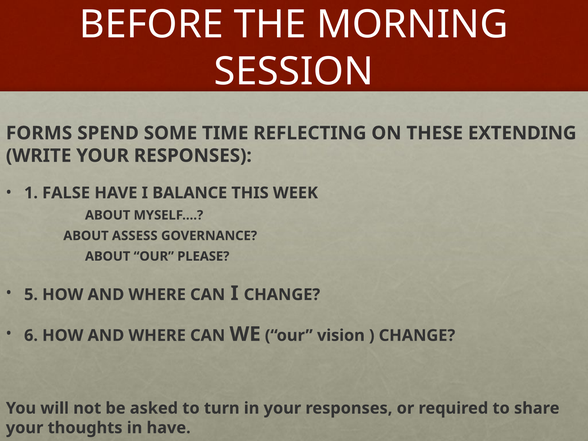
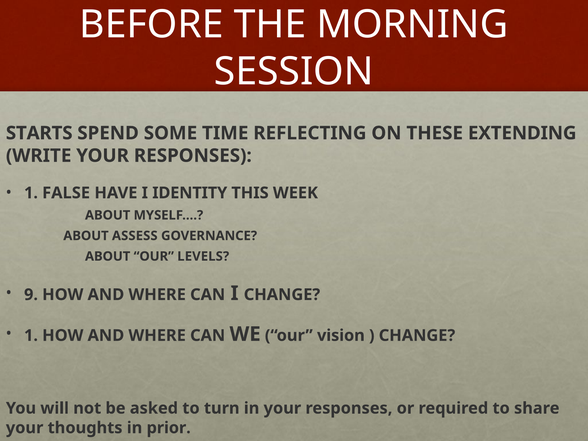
FORMS: FORMS -> STARTS
BALANCE: BALANCE -> IDENTITY
PLEASE: PLEASE -> LEVELS
5: 5 -> 9
6 at (31, 335): 6 -> 1
in have: have -> prior
